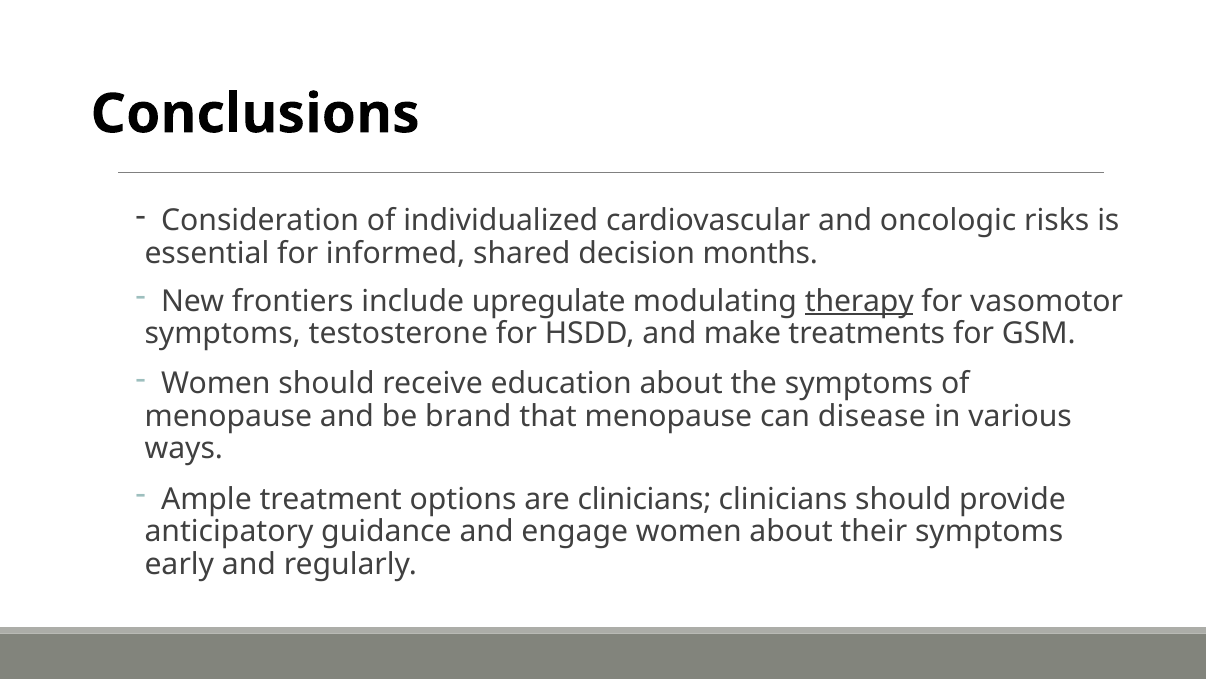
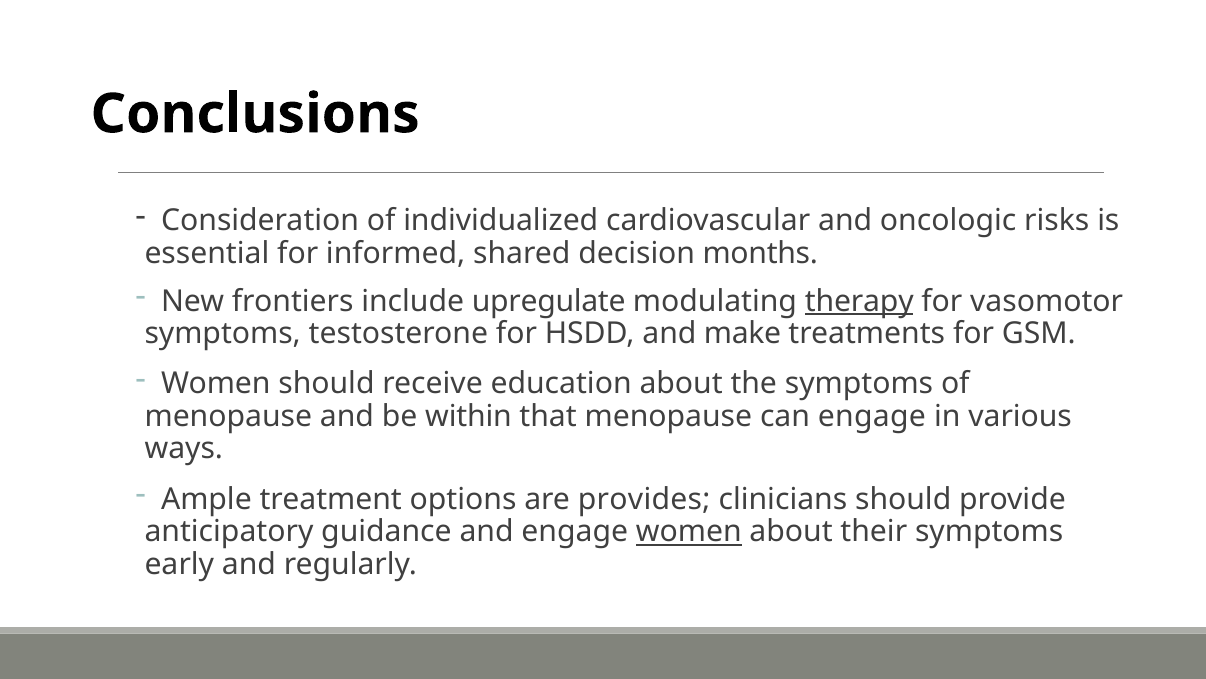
brand: brand -> within
can disease: disease -> engage
are clinicians: clinicians -> provides
women at (689, 531) underline: none -> present
